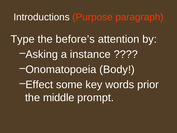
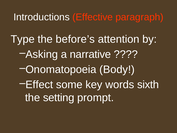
Purpose: Purpose -> Effective
instance: instance -> narrative
prior: prior -> sixth
middle: middle -> setting
